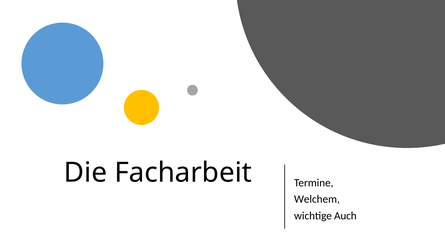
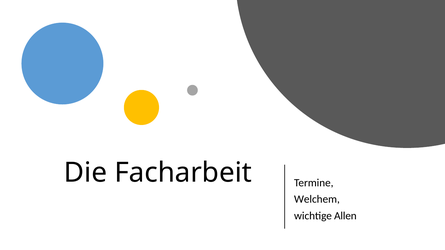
Auch: Auch -> Allen
